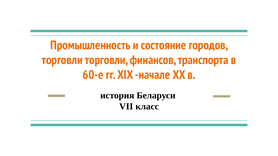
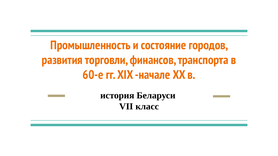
торговли at (62, 60): торговли -> развития
